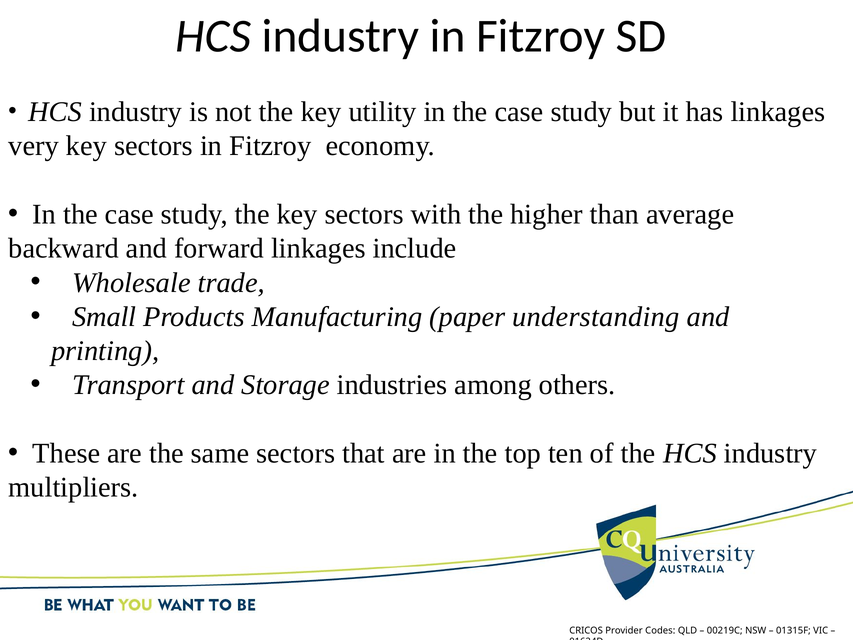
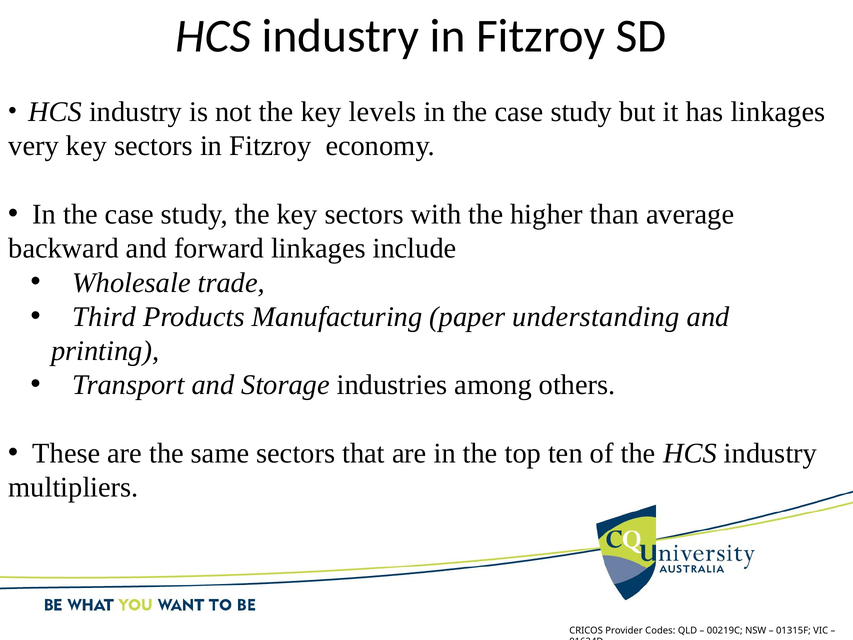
utility: utility -> levels
Small: Small -> Third
